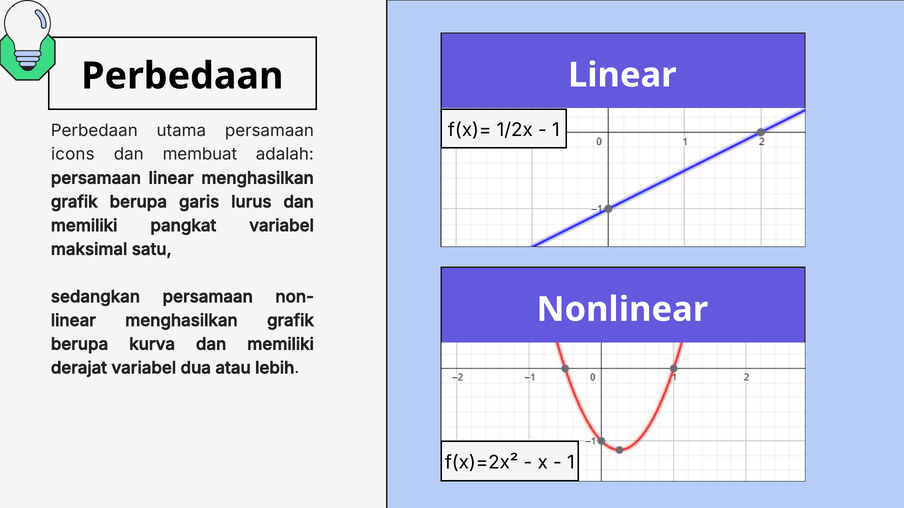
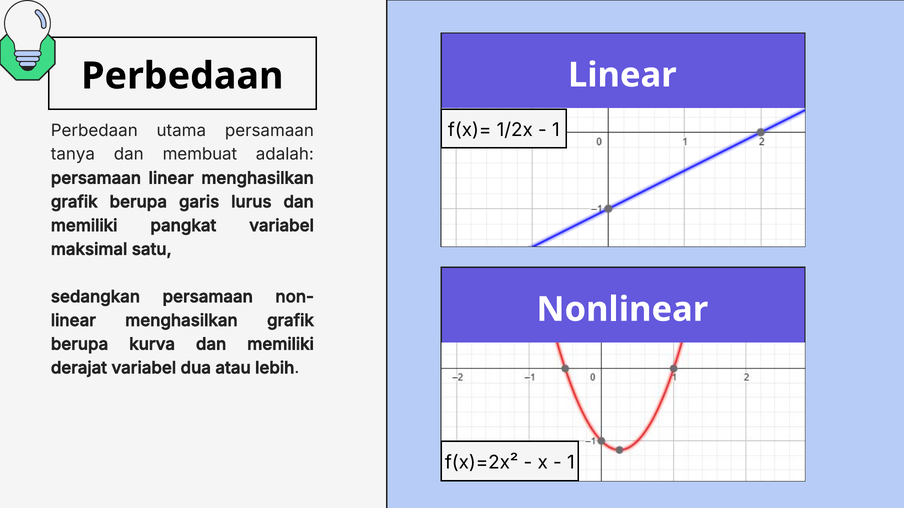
icons: icons -> tanya
